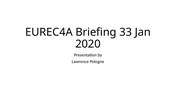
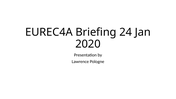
33: 33 -> 24
